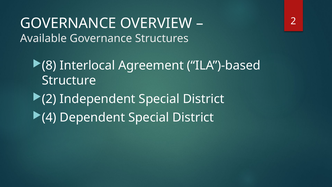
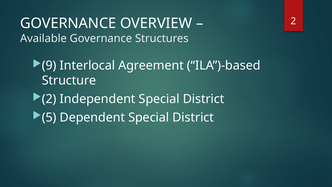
8: 8 -> 9
4: 4 -> 5
